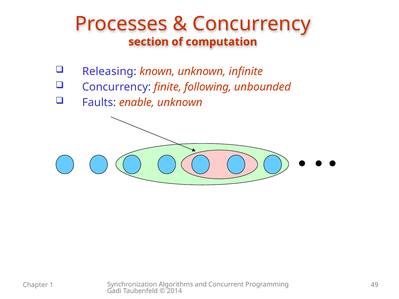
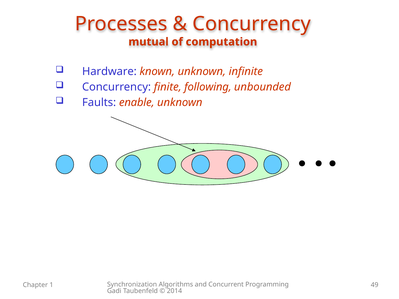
section: section -> mutual
Releasing: Releasing -> Hardware
